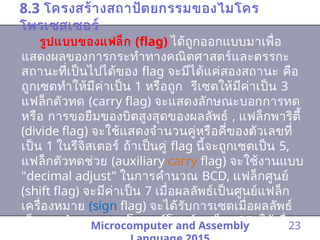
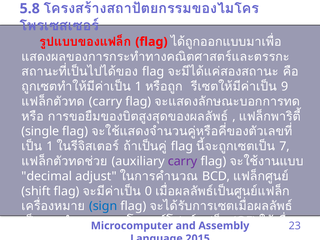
8.3: 8.3 -> 5.8
3: 3 -> 9
divide: divide -> single
5: 5 -> 7
carry at (183, 161) colour: orange -> purple
7: 7 -> 0
